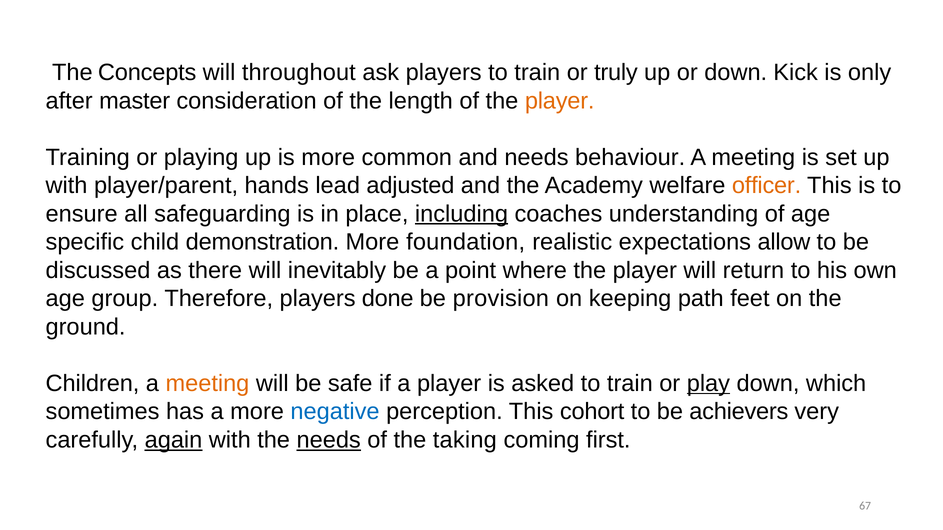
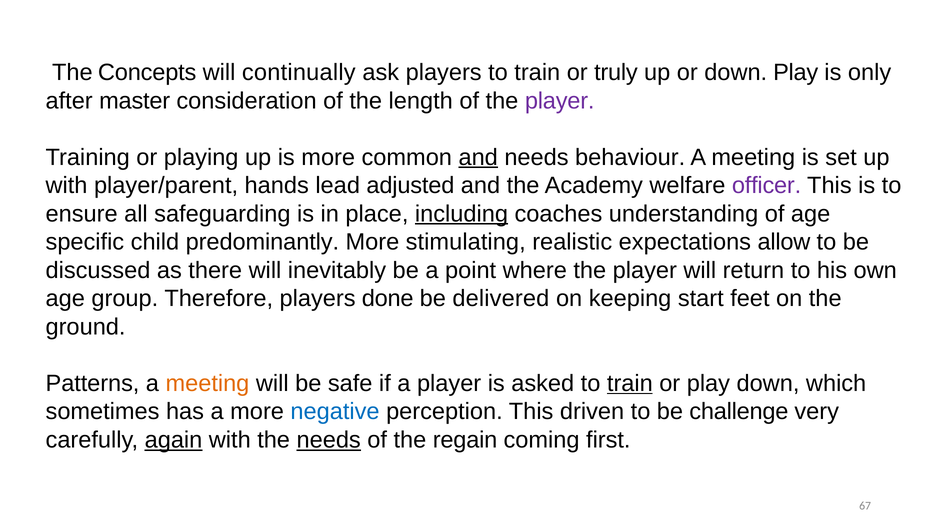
throughout: throughout -> continually
down Kick: Kick -> Play
player at (560, 101) colour: orange -> purple
and at (478, 157) underline: none -> present
officer colour: orange -> purple
demonstration: demonstration -> predominantly
foundation: foundation -> stimulating
provision: provision -> delivered
path: path -> start
Children: Children -> Patterns
train at (630, 384) underline: none -> present
play at (708, 384) underline: present -> none
cohort: cohort -> driven
achievers: achievers -> challenge
taking: taking -> regain
